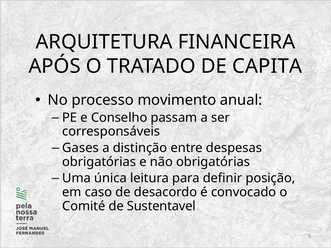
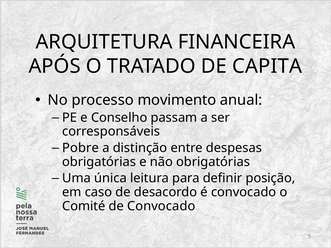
Gases: Gases -> Pobre
de Sustentavel: Sustentavel -> Convocado
